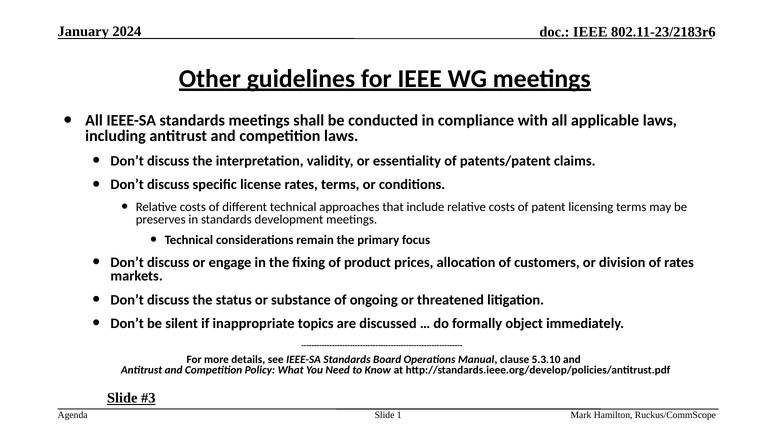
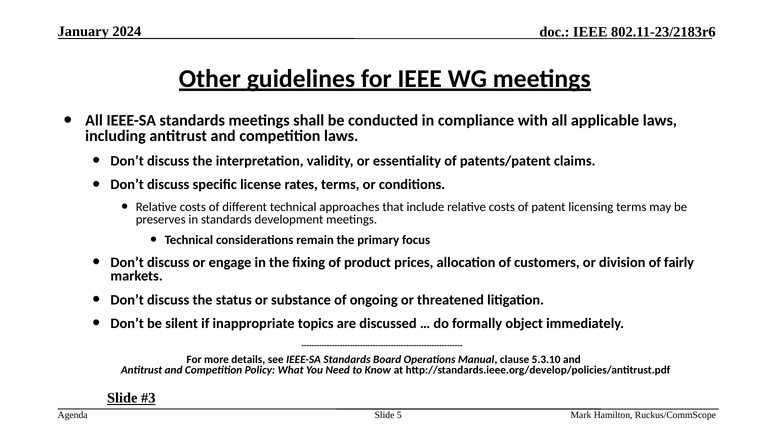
of rates: rates -> fairly
1: 1 -> 5
